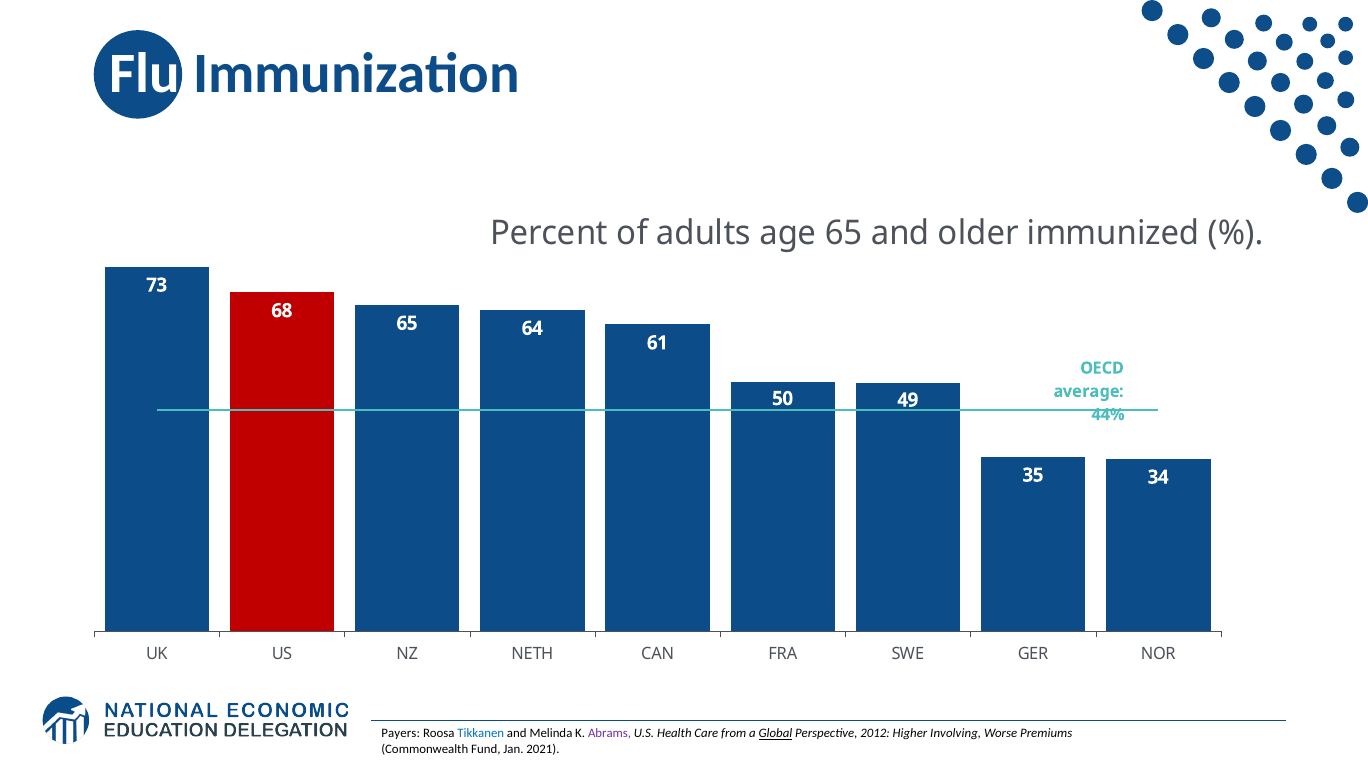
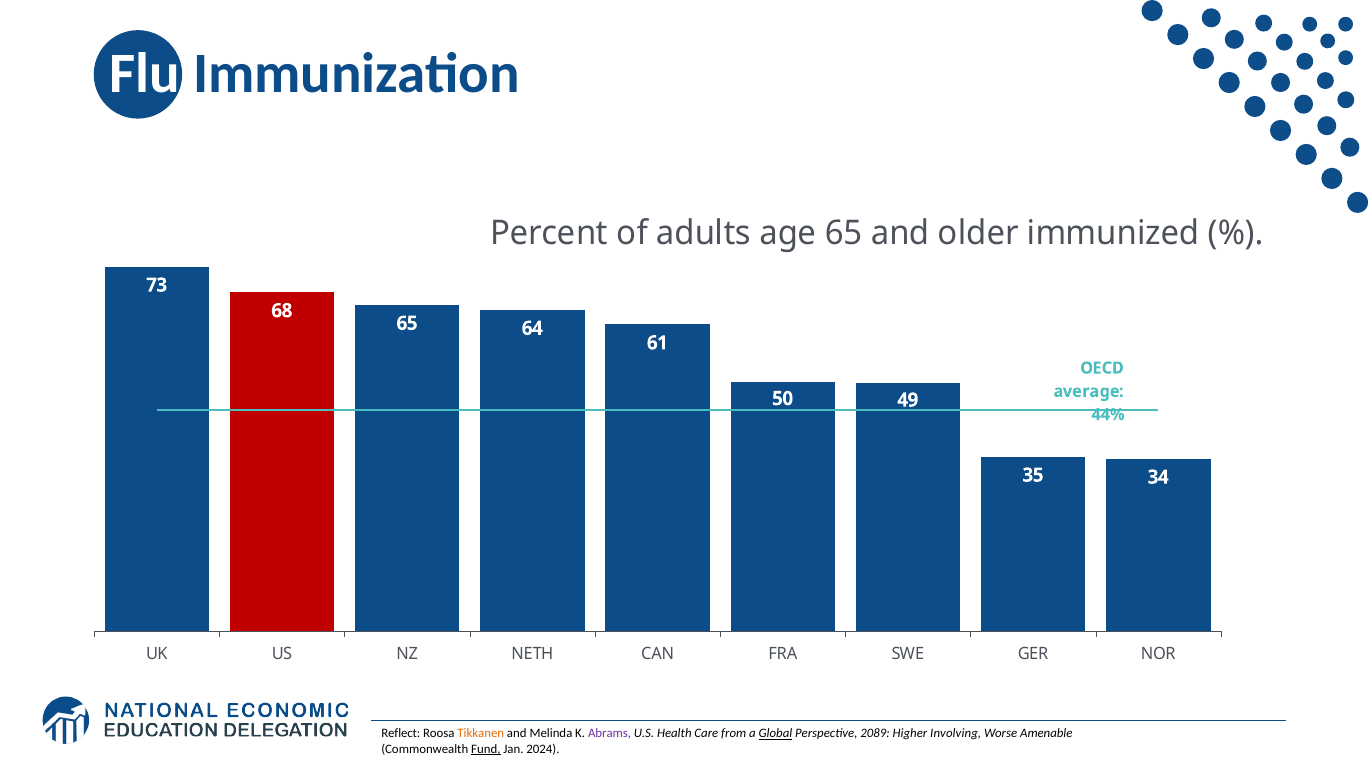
Payers: Payers -> Reflect
Tikkanen colour: blue -> orange
2012: 2012 -> 2089
Premiums: Premiums -> Amenable
Fund underline: none -> present
2021: 2021 -> 2024
